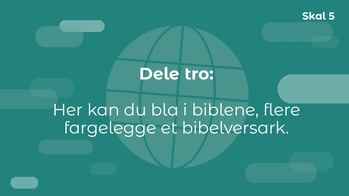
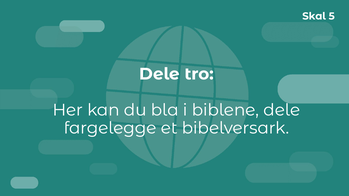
biblene flere: flere -> dele
